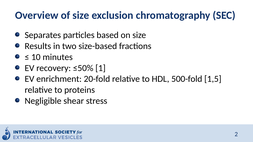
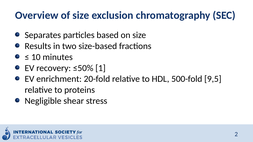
1,5: 1,5 -> 9,5
